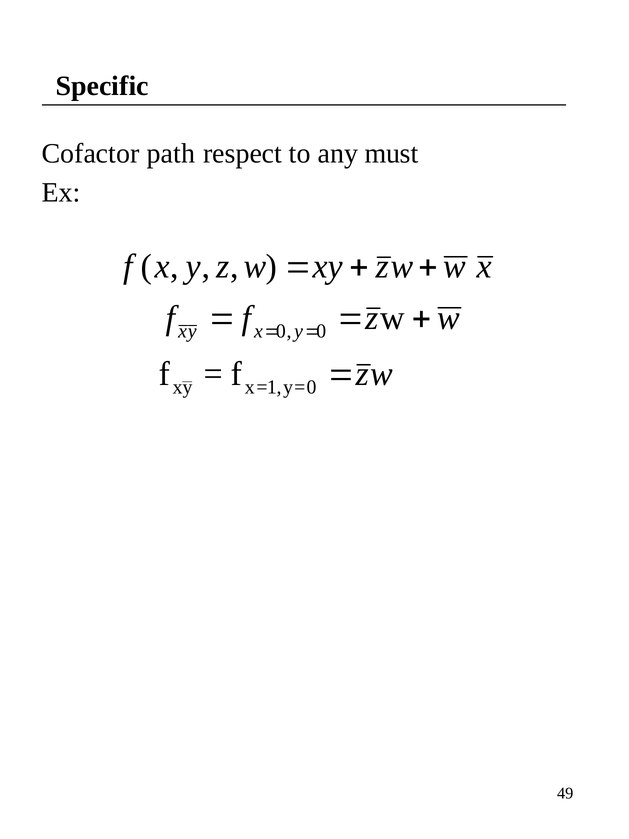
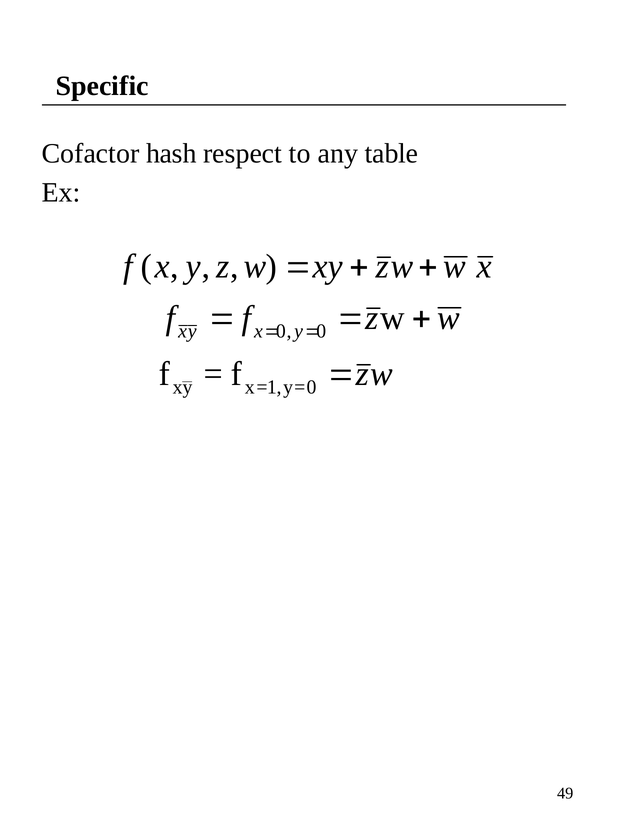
path: path -> hash
must: must -> table
